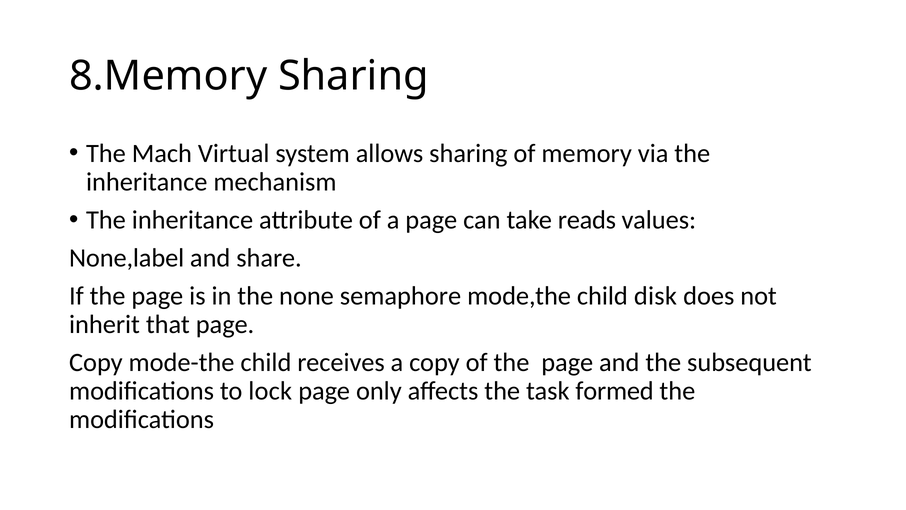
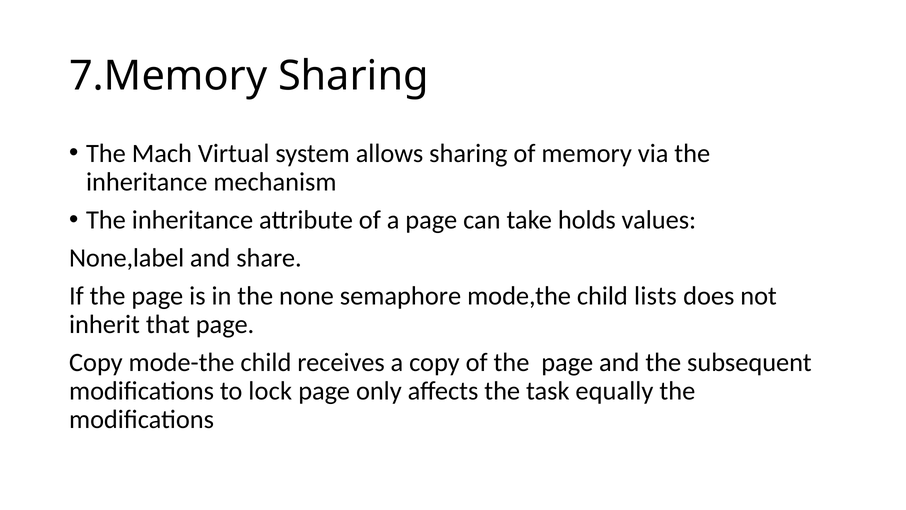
8.Memory: 8.Memory -> 7.Memory
reads: reads -> holds
disk: disk -> lists
formed: formed -> equally
